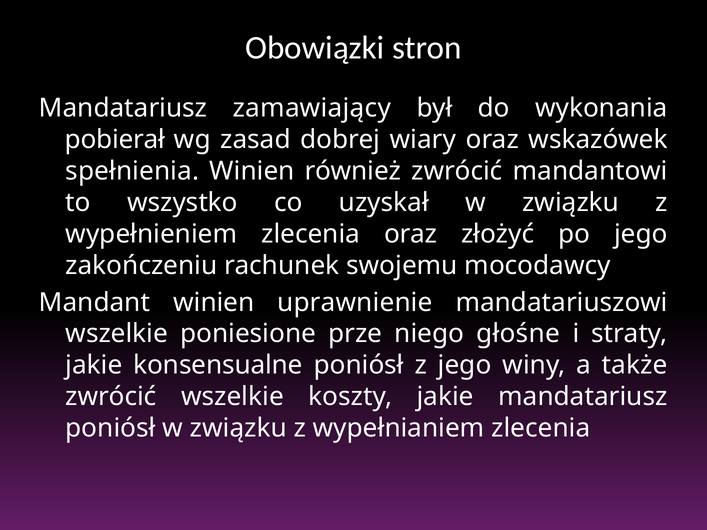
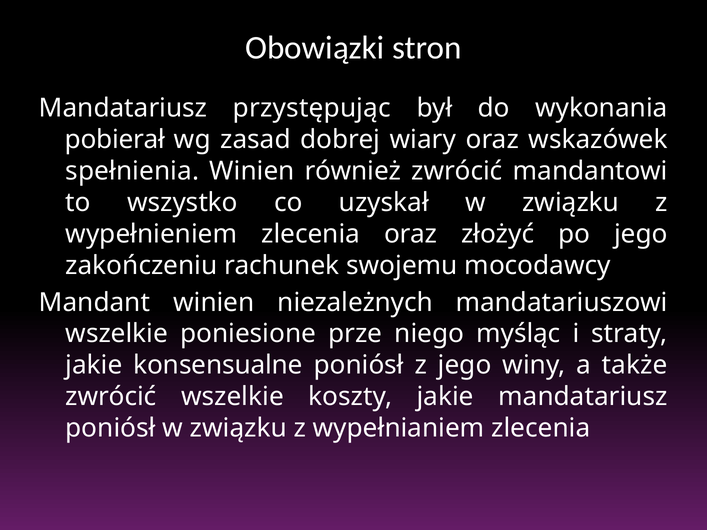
zamawiający: zamawiający -> przystępując
uprawnienie: uprawnienie -> niezależnych
głośne: głośne -> myśląc
